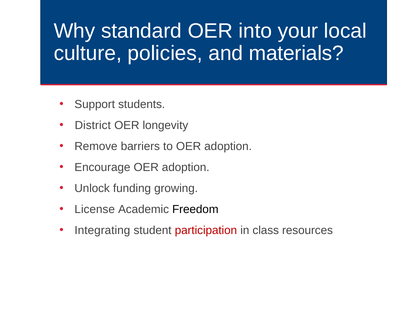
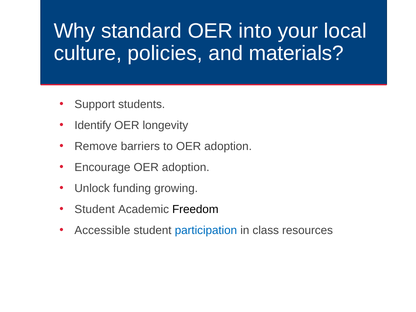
District: District -> Identify
License at (95, 209): License -> Student
Integrating: Integrating -> Accessible
participation colour: red -> blue
